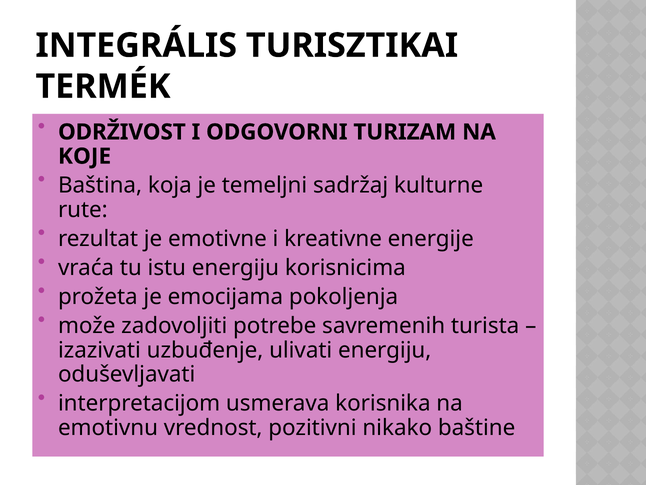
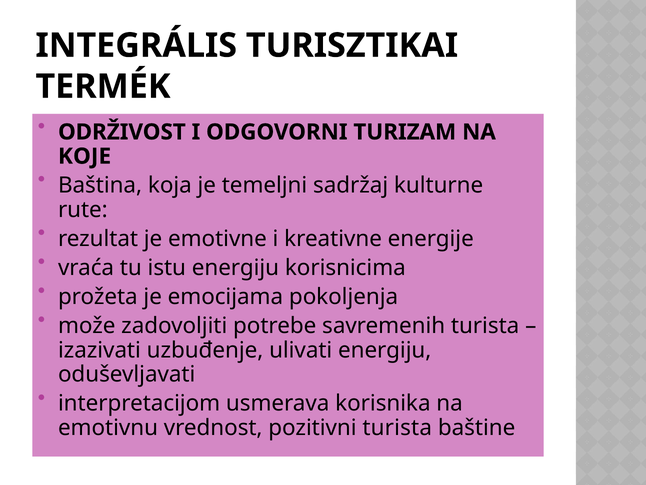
pozitivni nikako: nikako -> turista
